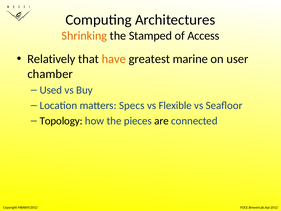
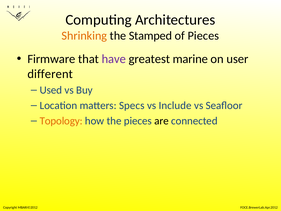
of Access: Access -> Pieces
Relatively: Relatively -> Firmware
have colour: orange -> purple
chamber: chamber -> different
Flexible: Flexible -> Include
Topology colour: black -> orange
